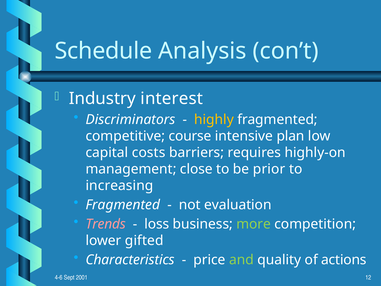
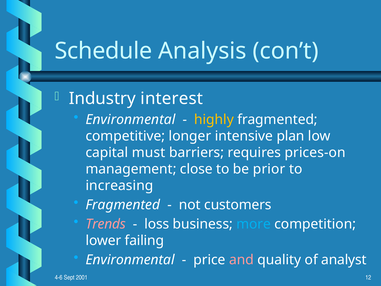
Discriminators at (130, 119): Discriminators -> Environmental
course: course -> longer
costs: costs -> must
highly-on: highly-on -> prices-on
evaluation: evaluation -> customers
more colour: light green -> light blue
gifted: gifted -> failing
Characteristics at (130, 260): Characteristics -> Environmental
and colour: light green -> pink
actions: actions -> analyst
